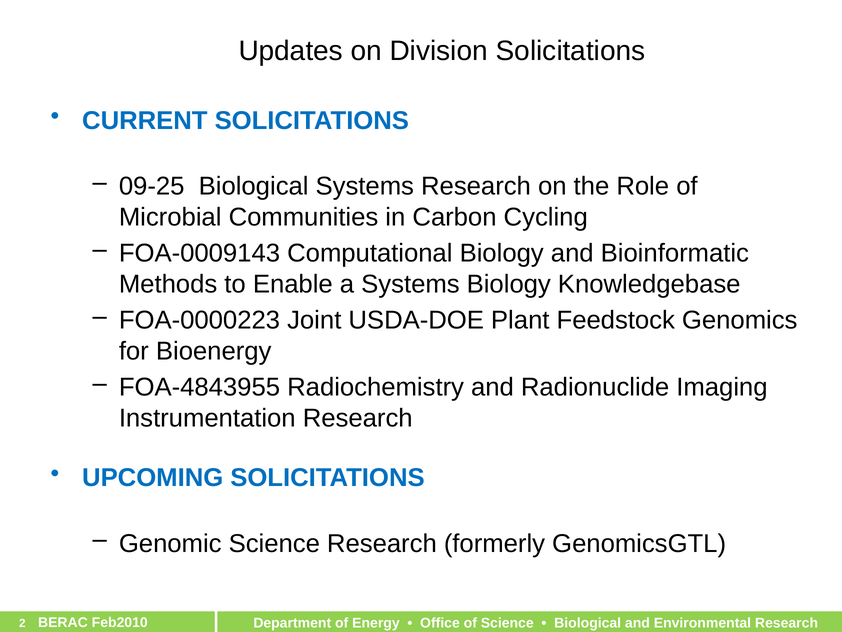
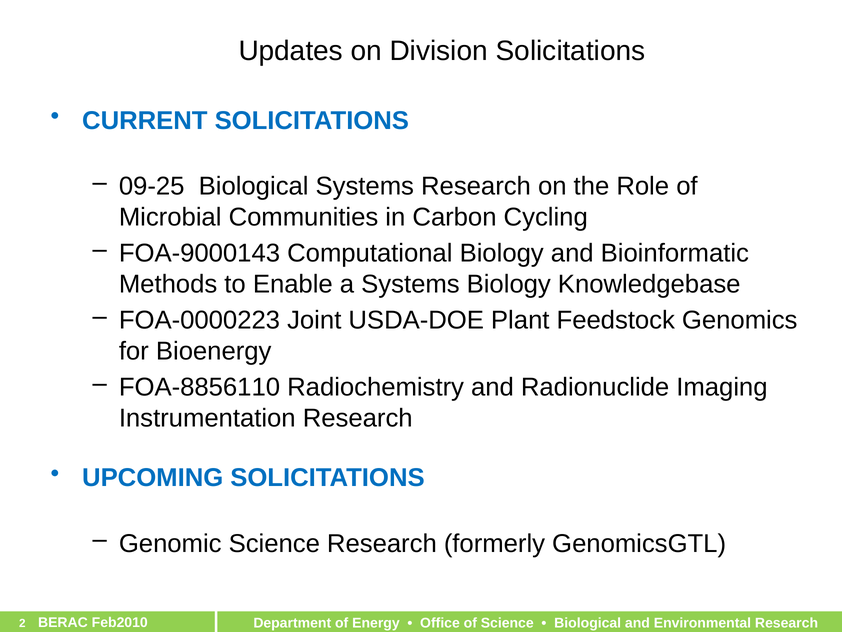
FOA-0009143: FOA-0009143 -> FOA-9000143
FOA-4843955: FOA-4843955 -> FOA-8856110
